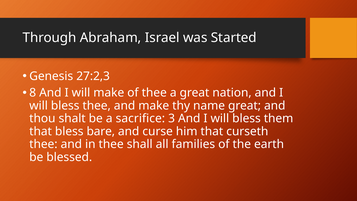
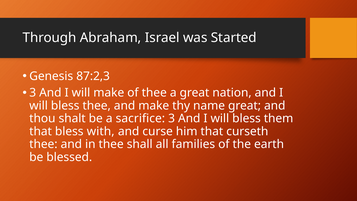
27:2,3: 27:2,3 -> 87:2,3
8 at (33, 93): 8 -> 3
bare: bare -> with
